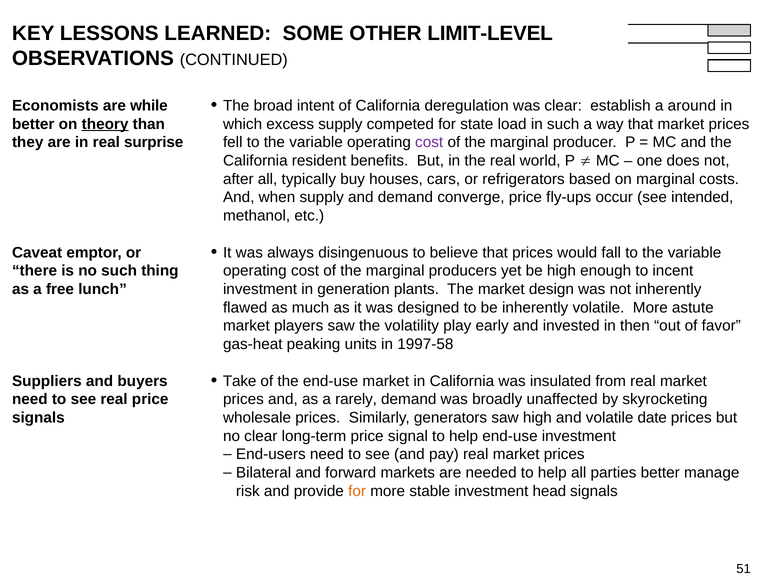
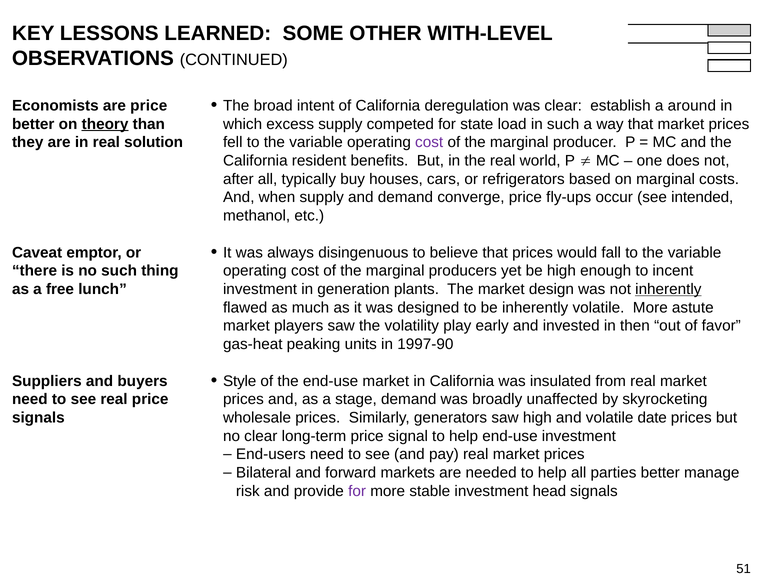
LIMIT-LEVEL: LIMIT-LEVEL -> WITH-LEVEL
are while: while -> price
surprise: surprise -> solution
inherently at (668, 289) underline: none -> present
1997-58: 1997-58 -> 1997-90
Take: Take -> Style
rarely: rarely -> stage
for at (357, 491) colour: orange -> purple
